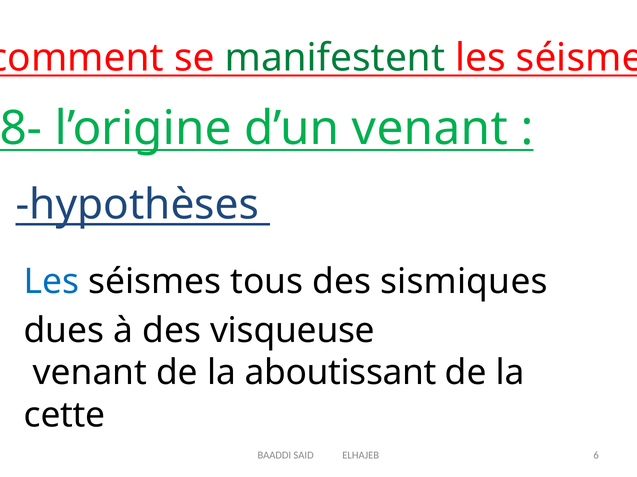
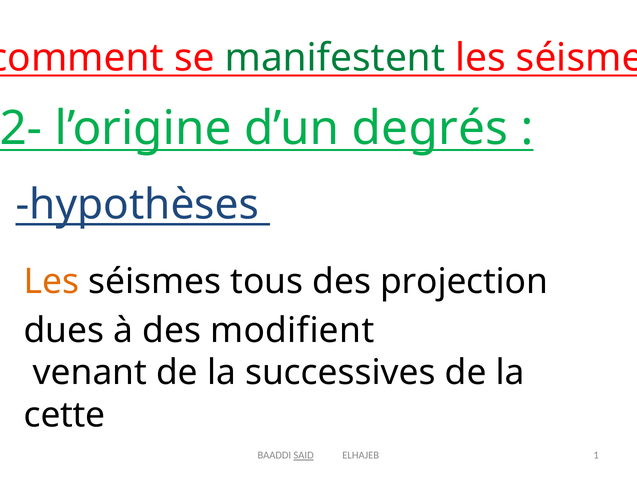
8-: 8- -> 2-
d’un venant: venant -> degrés
Les at (51, 282) colour: blue -> orange
sismiques: sismiques -> projection
visqueuse: visqueuse -> modifient
aboutissant: aboutissant -> successives
SAID underline: none -> present
6: 6 -> 1
